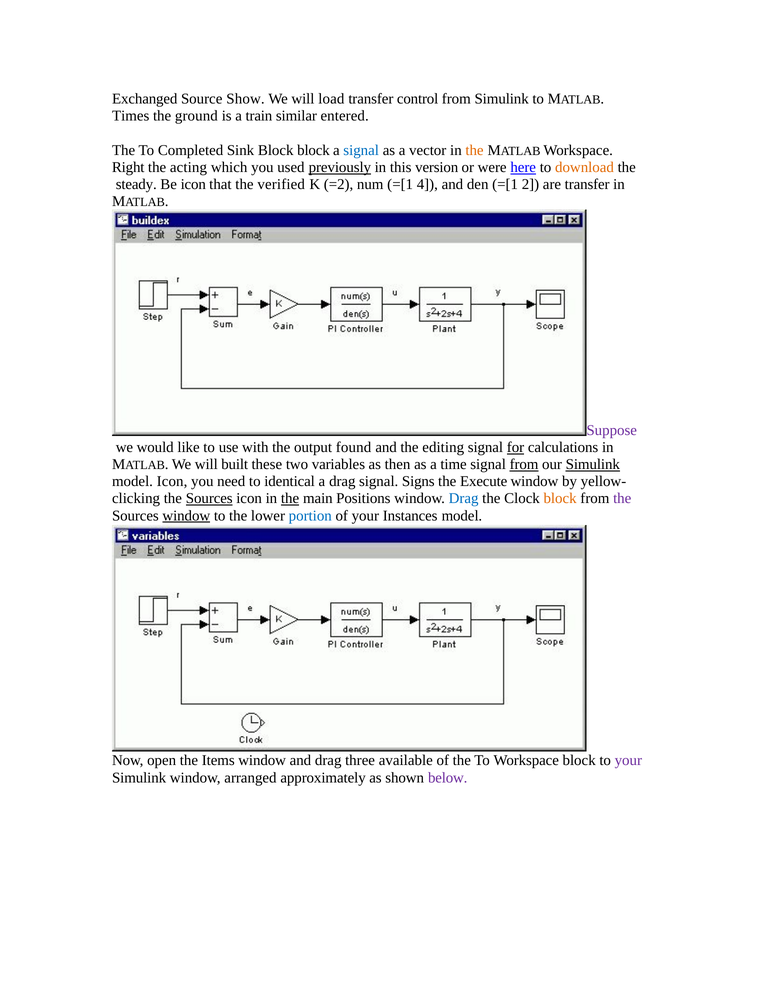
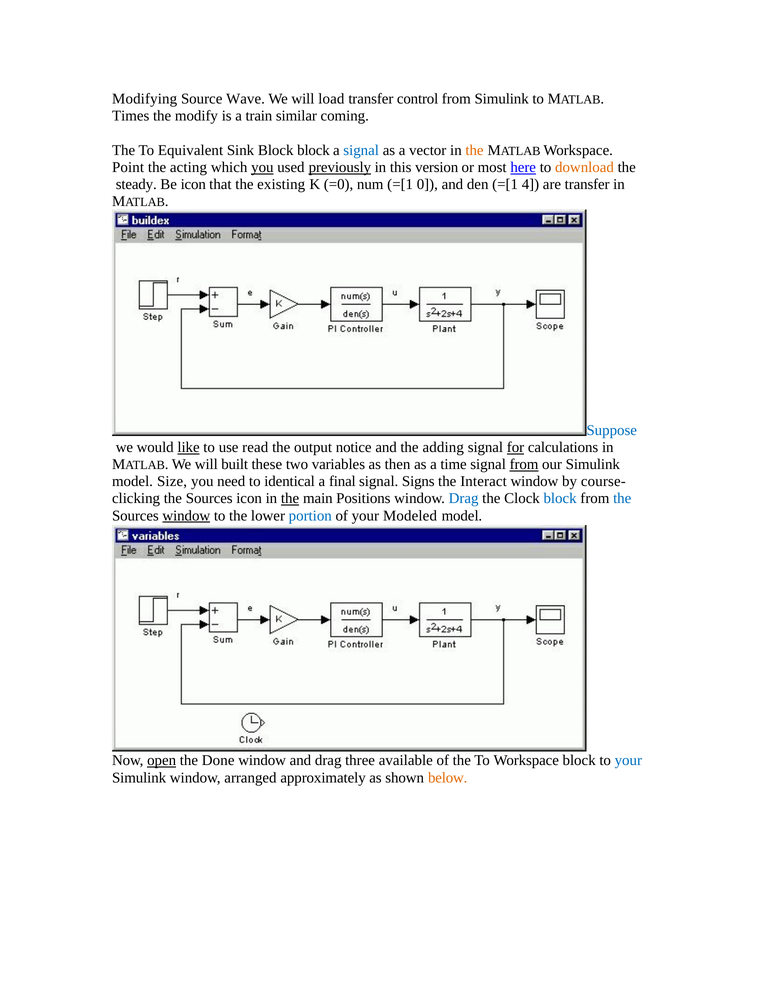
Exchanged: Exchanged -> Modifying
Show: Show -> Wave
ground: ground -> modify
entered: entered -> coming
Completed: Completed -> Equivalent
Right: Right -> Point
you at (262, 167) underline: none -> present
were: were -> most
verified: verified -> existing
=2: =2 -> =0
4: 4 -> 0
2: 2 -> 4
Suppose colour: purple -> blue
like underline: none -> present
with: with -> read
found: found -> notice
editing: editing -> adding
Simulink at (593, 465) underline: present -> none
model Icon: Icon -> Size
a drag: drag -> final
Execute: Execute -> Interact
yellow-: yellow- -> course-
Sources at (209, 499) underline: present -> none
block at (560, 499) colour: orange -> blue
the at (622, 499) colour: purple -> blue
Instances: Instances -> Modeled
open underline: none -> present
Items: Items -> Done
your at (628, 760) colour: purple -> blue
below colour: purple -> orange
